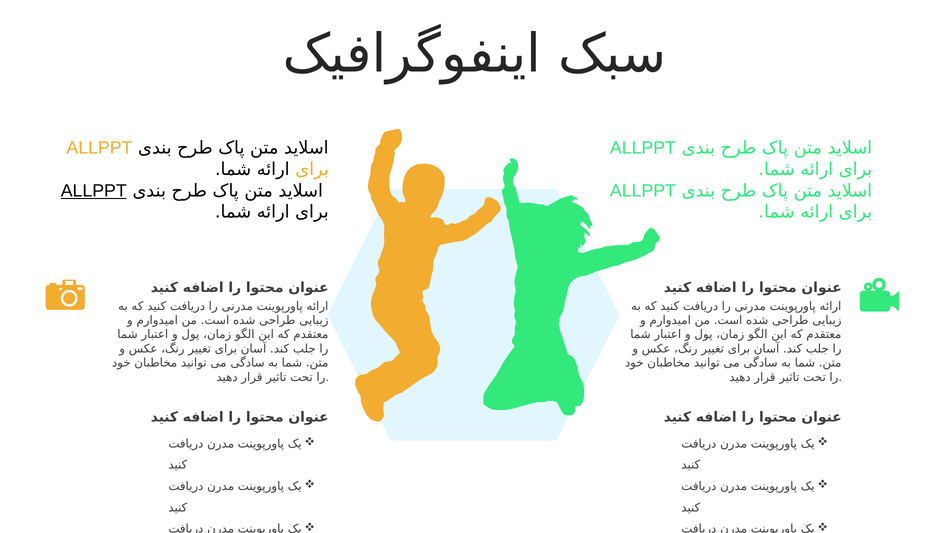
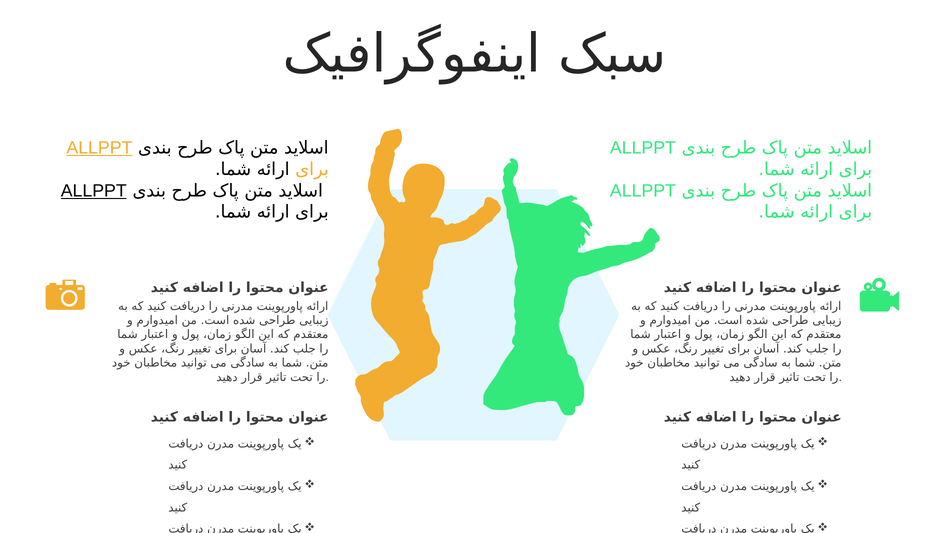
ALLPPT at (99, 148) underline: none -> present
